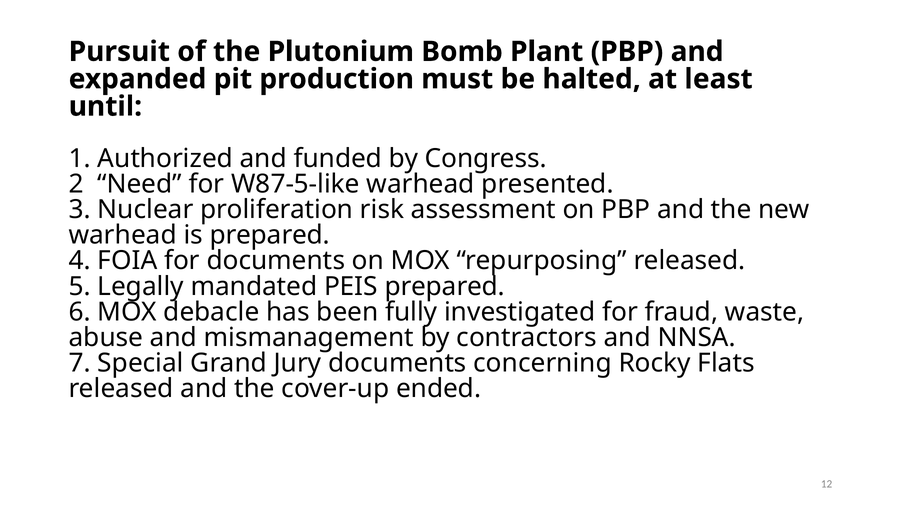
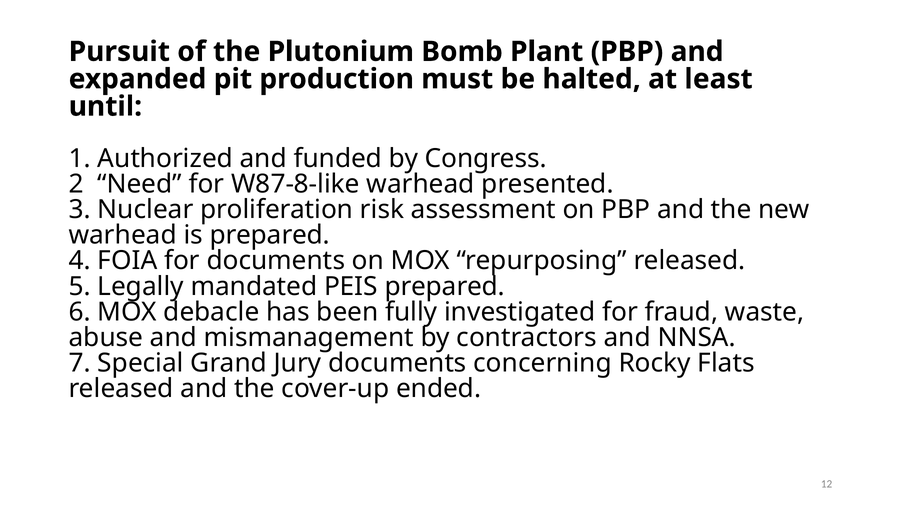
W87-5-like: W87-5-like -> W87-8-like
